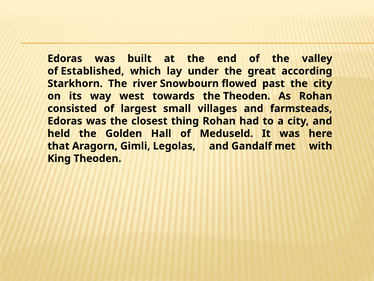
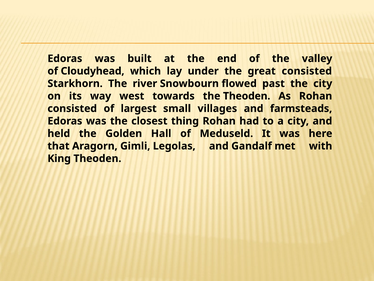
Established: Established -> Cloudyhead
great according: according -> consisted
